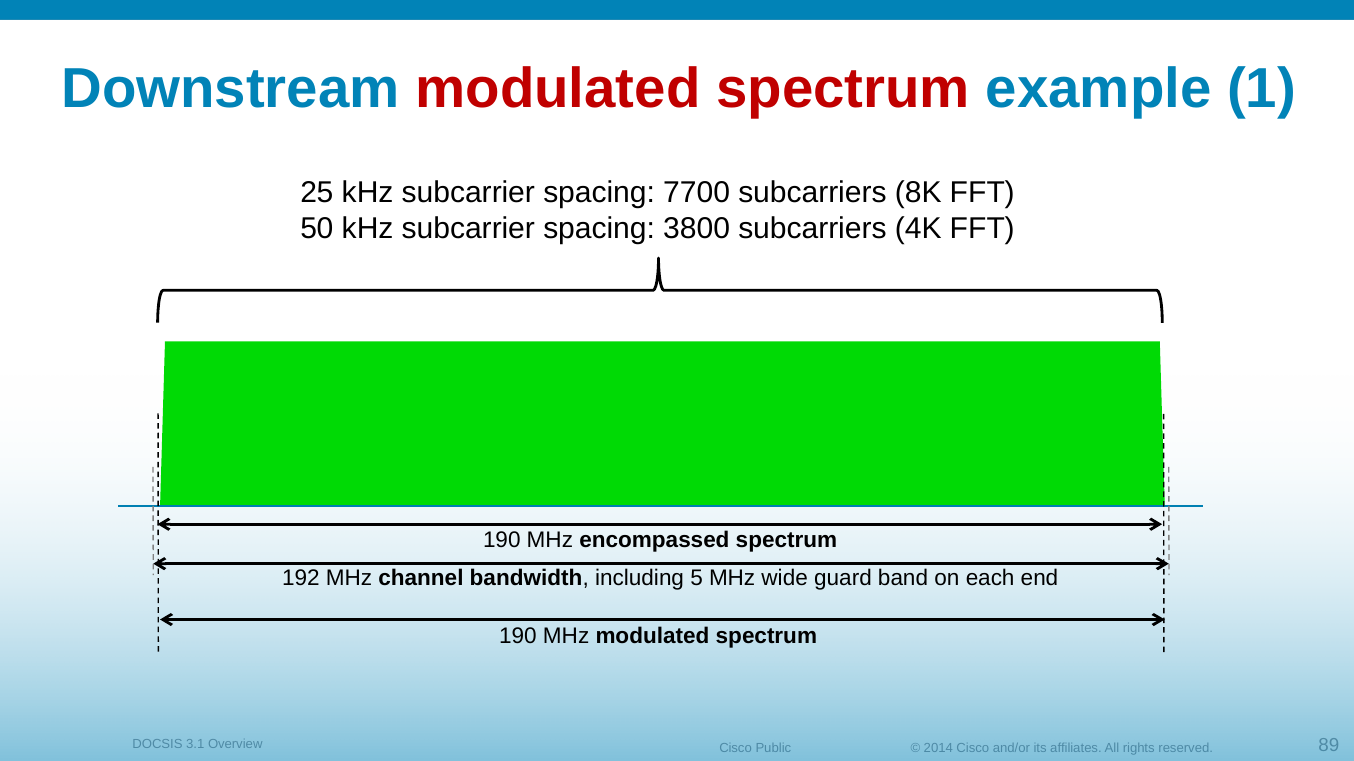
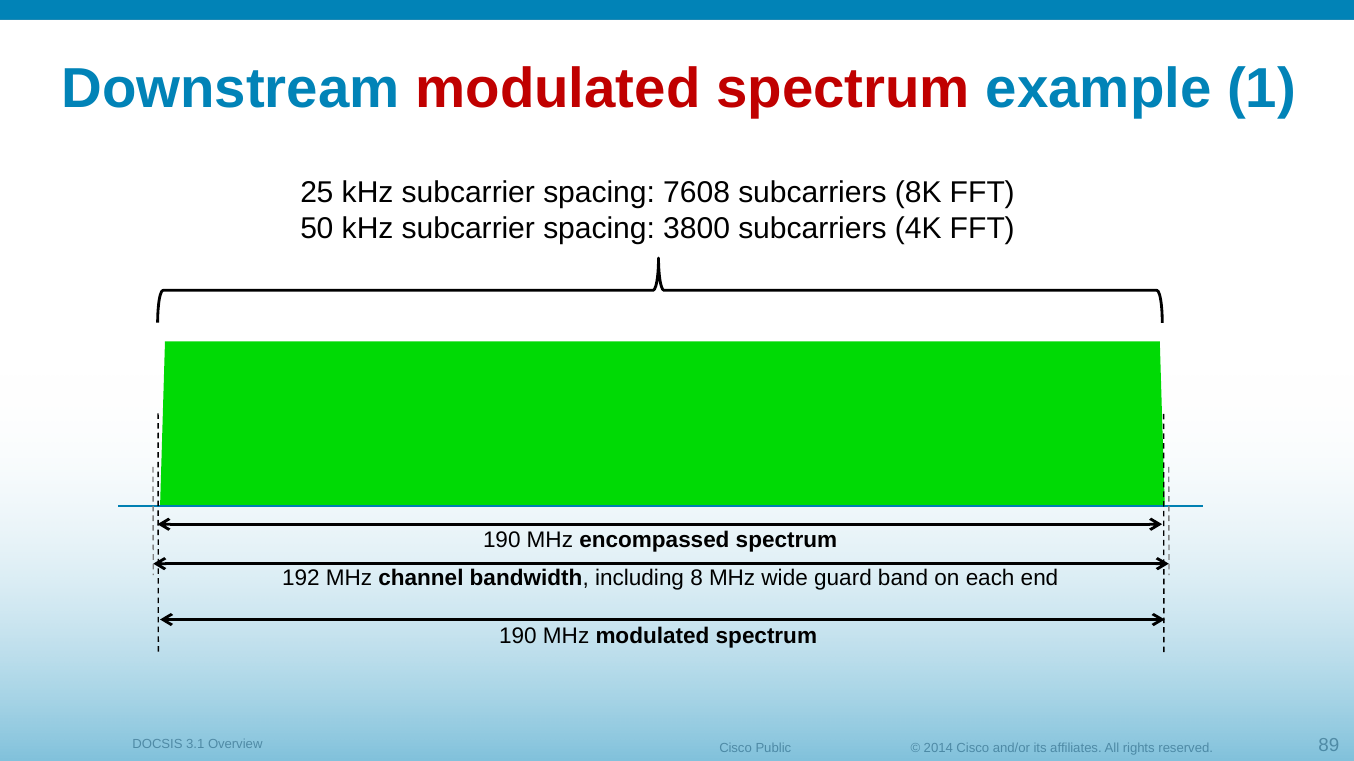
7700: 7700 -> 7608
5: 5 -> 8
